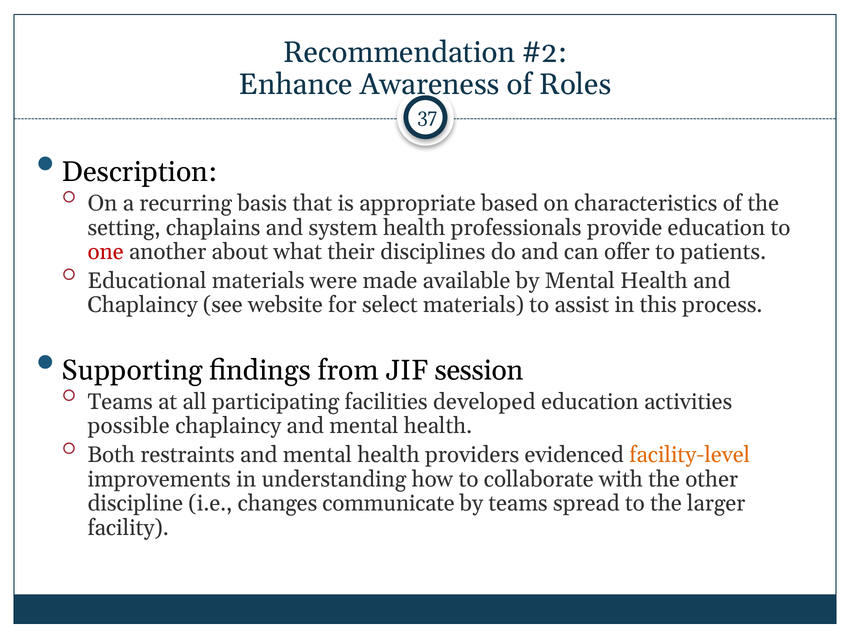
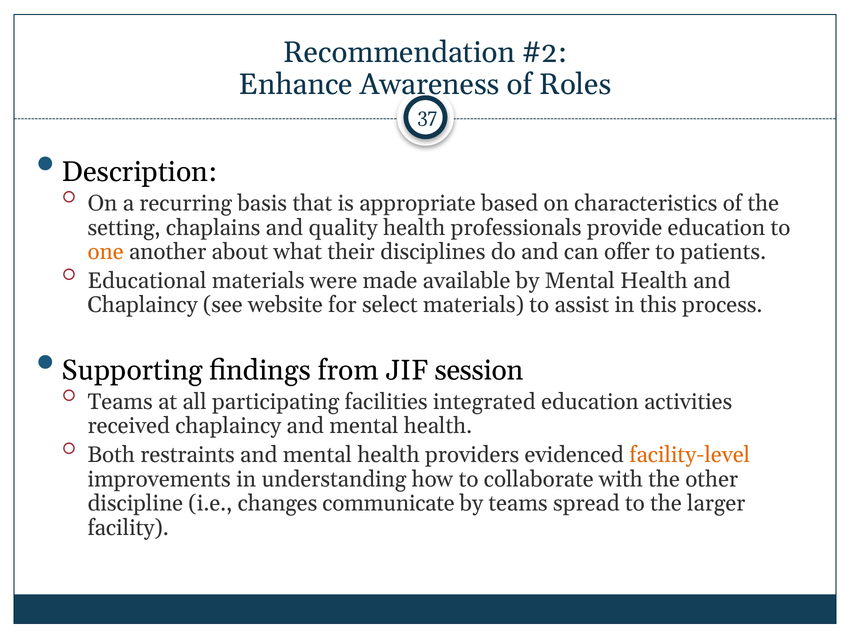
system: system -> quality
one colour: red -> orange
developed: developed -> integrated
possible: possible -> received
